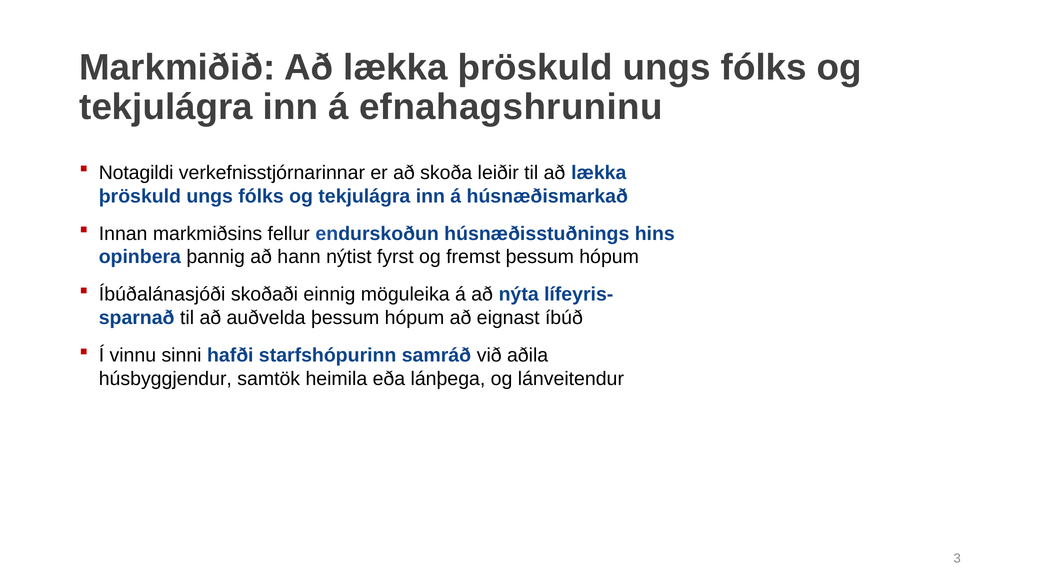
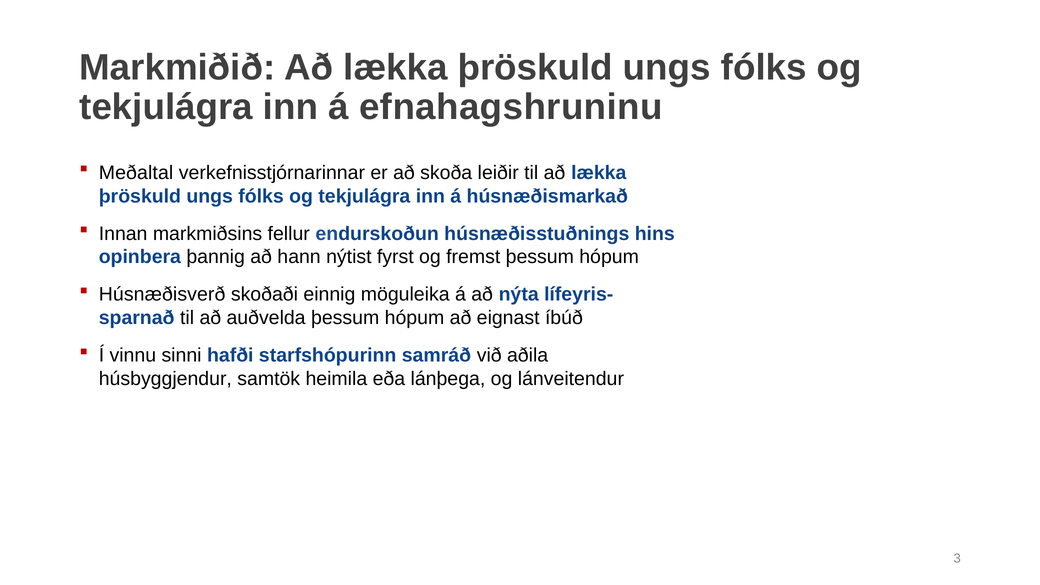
Notagildi: Notagildi -> Meðaltal
Íbúðalánasjóði: Íbúðalánasjóði -> Húsnæðisverð
